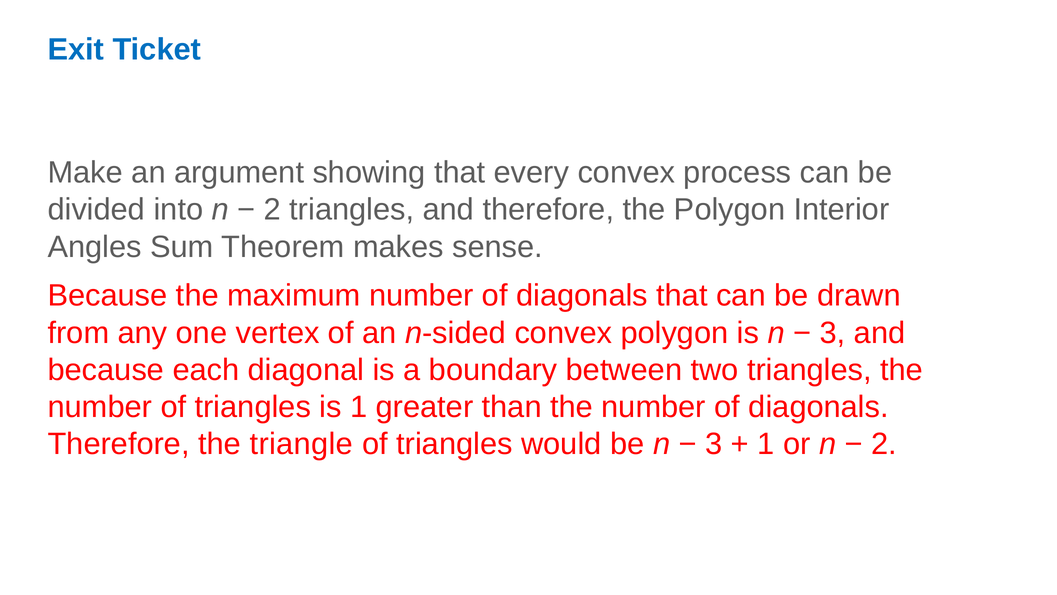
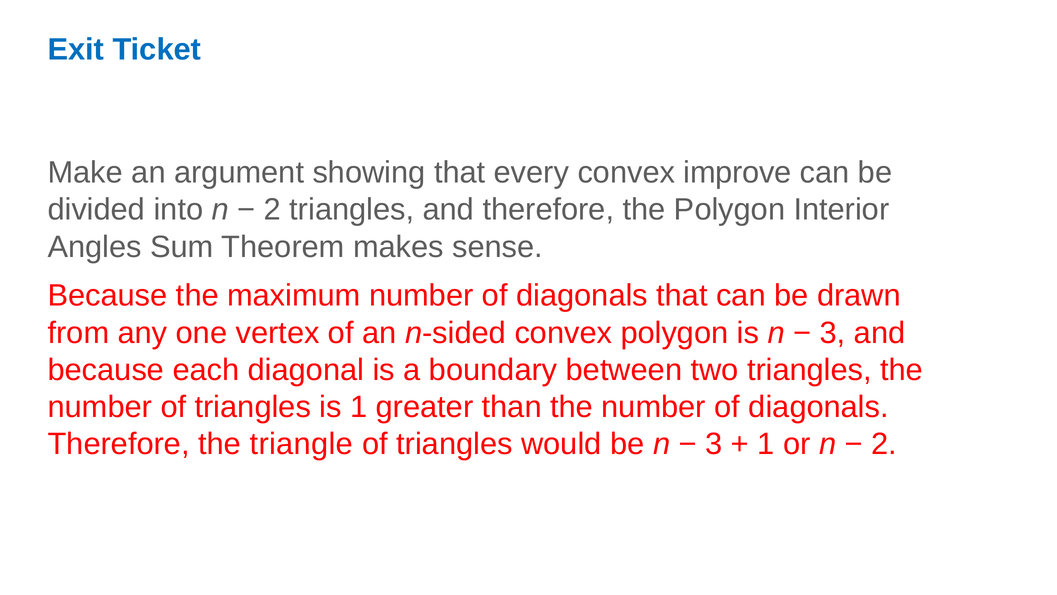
process: process -> improve
